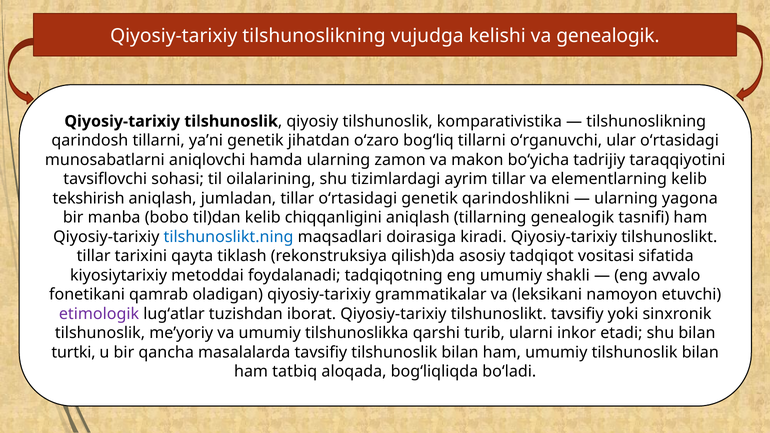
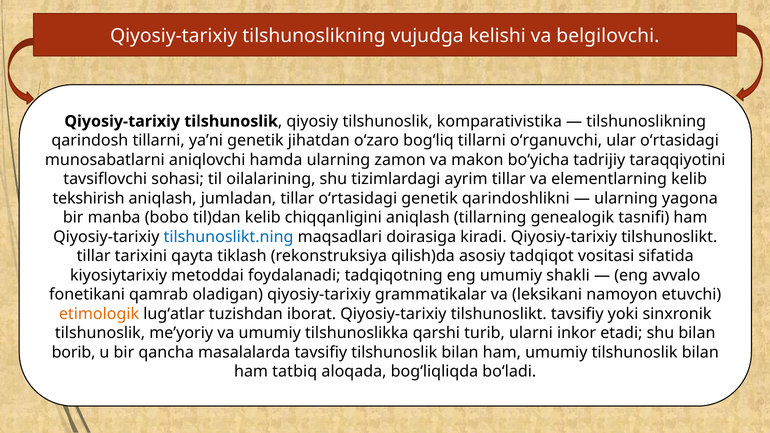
va genealogik: genealogik -> belgilovchi
etimologik colour: purple -> orange
turtki: turtki -> borib
